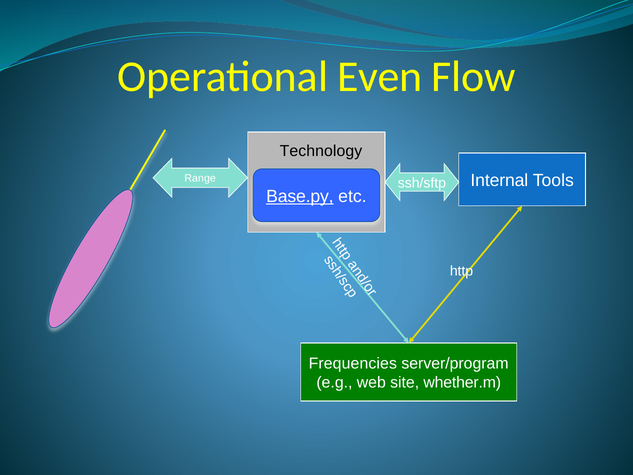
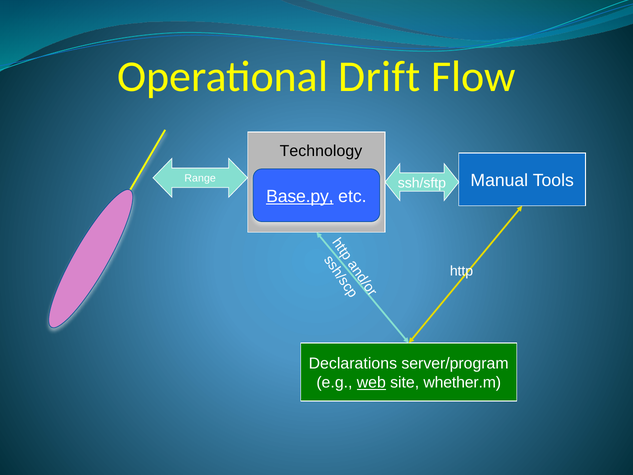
Even: Even -> Drift
Internal: Internal -> Manual
Frequencies: Frequencies -> Declarations
web underline: none -> present
